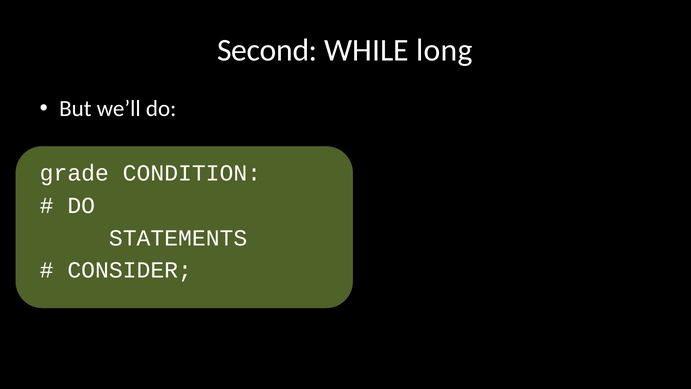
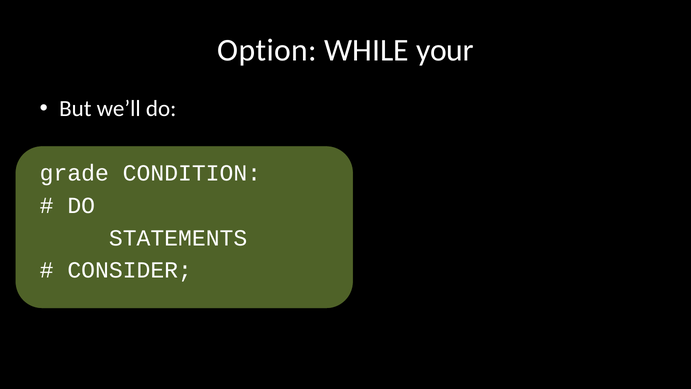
Second: Second -> Option
long: long -> your
